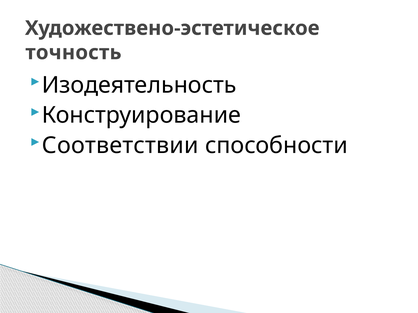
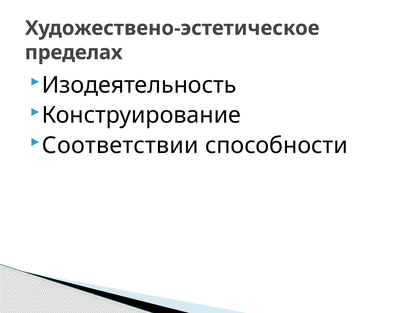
точность: точность -> пределах
